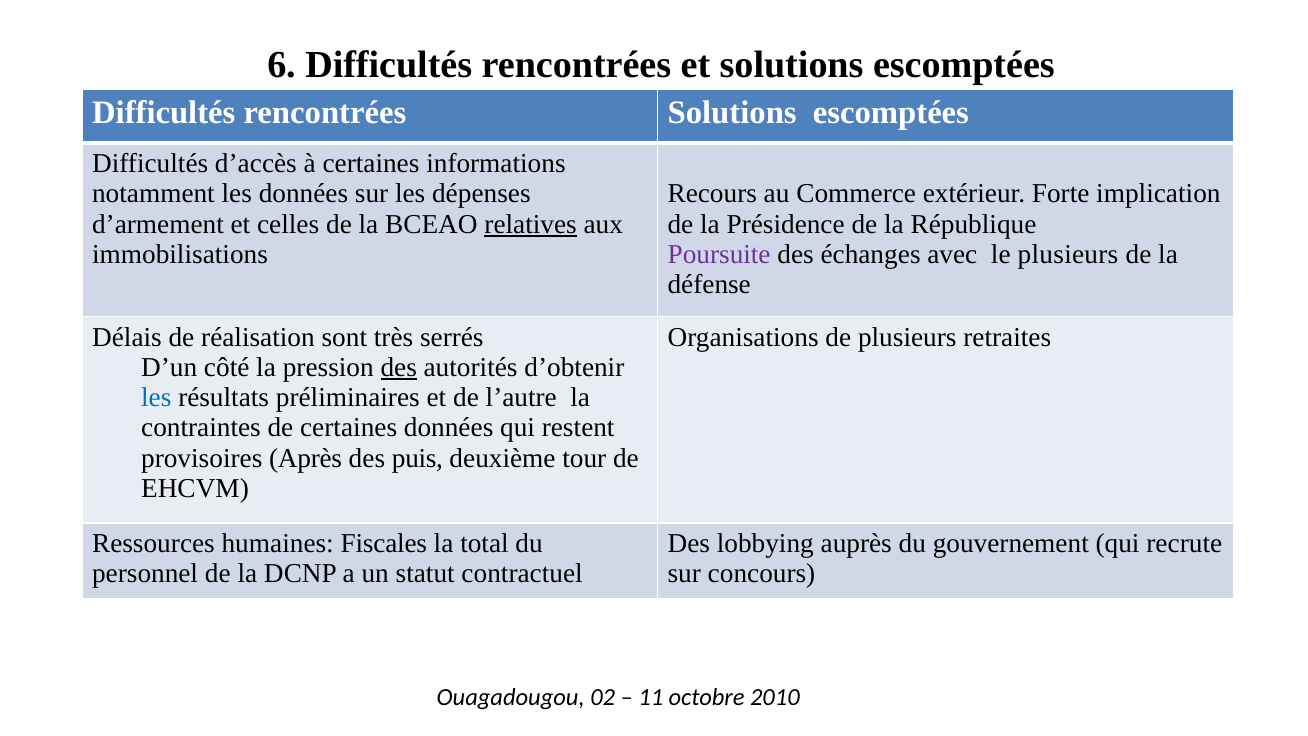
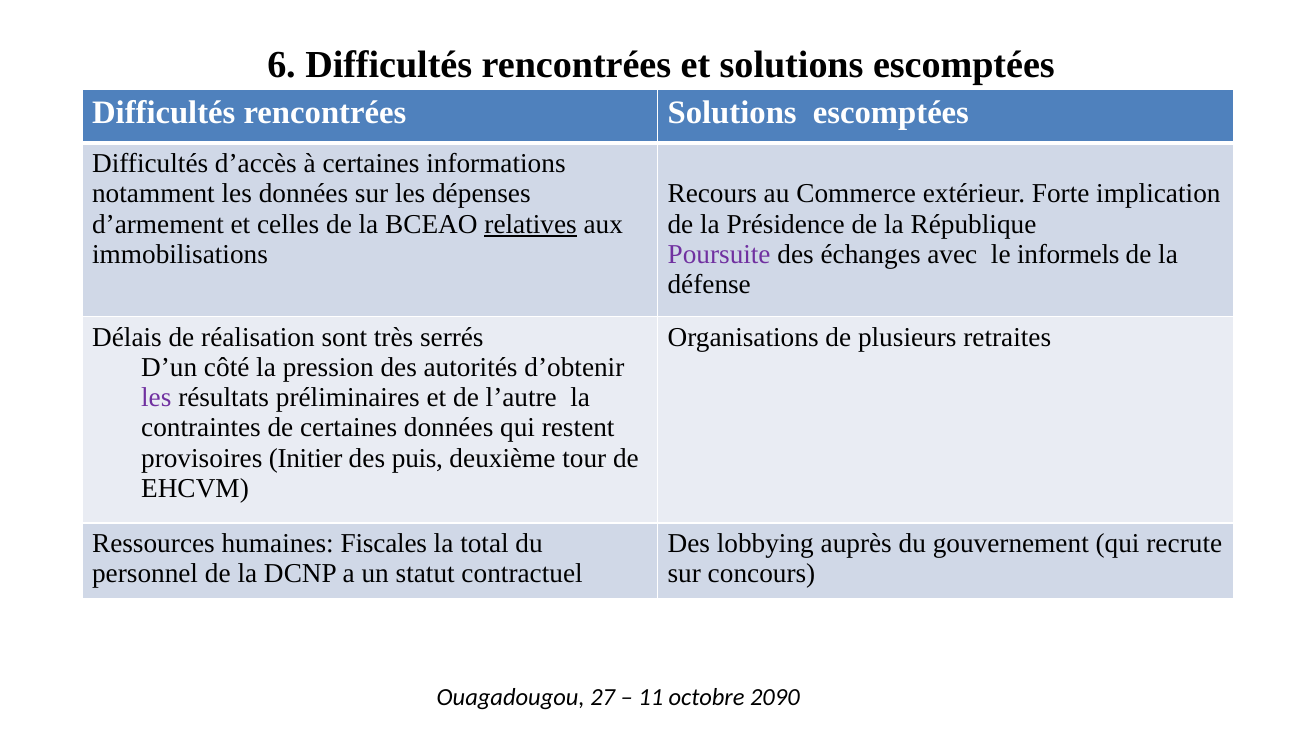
le plusieurs: plusieurs -> informels
des at (399, 367) underline: present -> none
les at (156, 397) colour: blue -> purple
Après: Après -> Initier
02: 02 -> 27
2010: 2010 -> 2090
